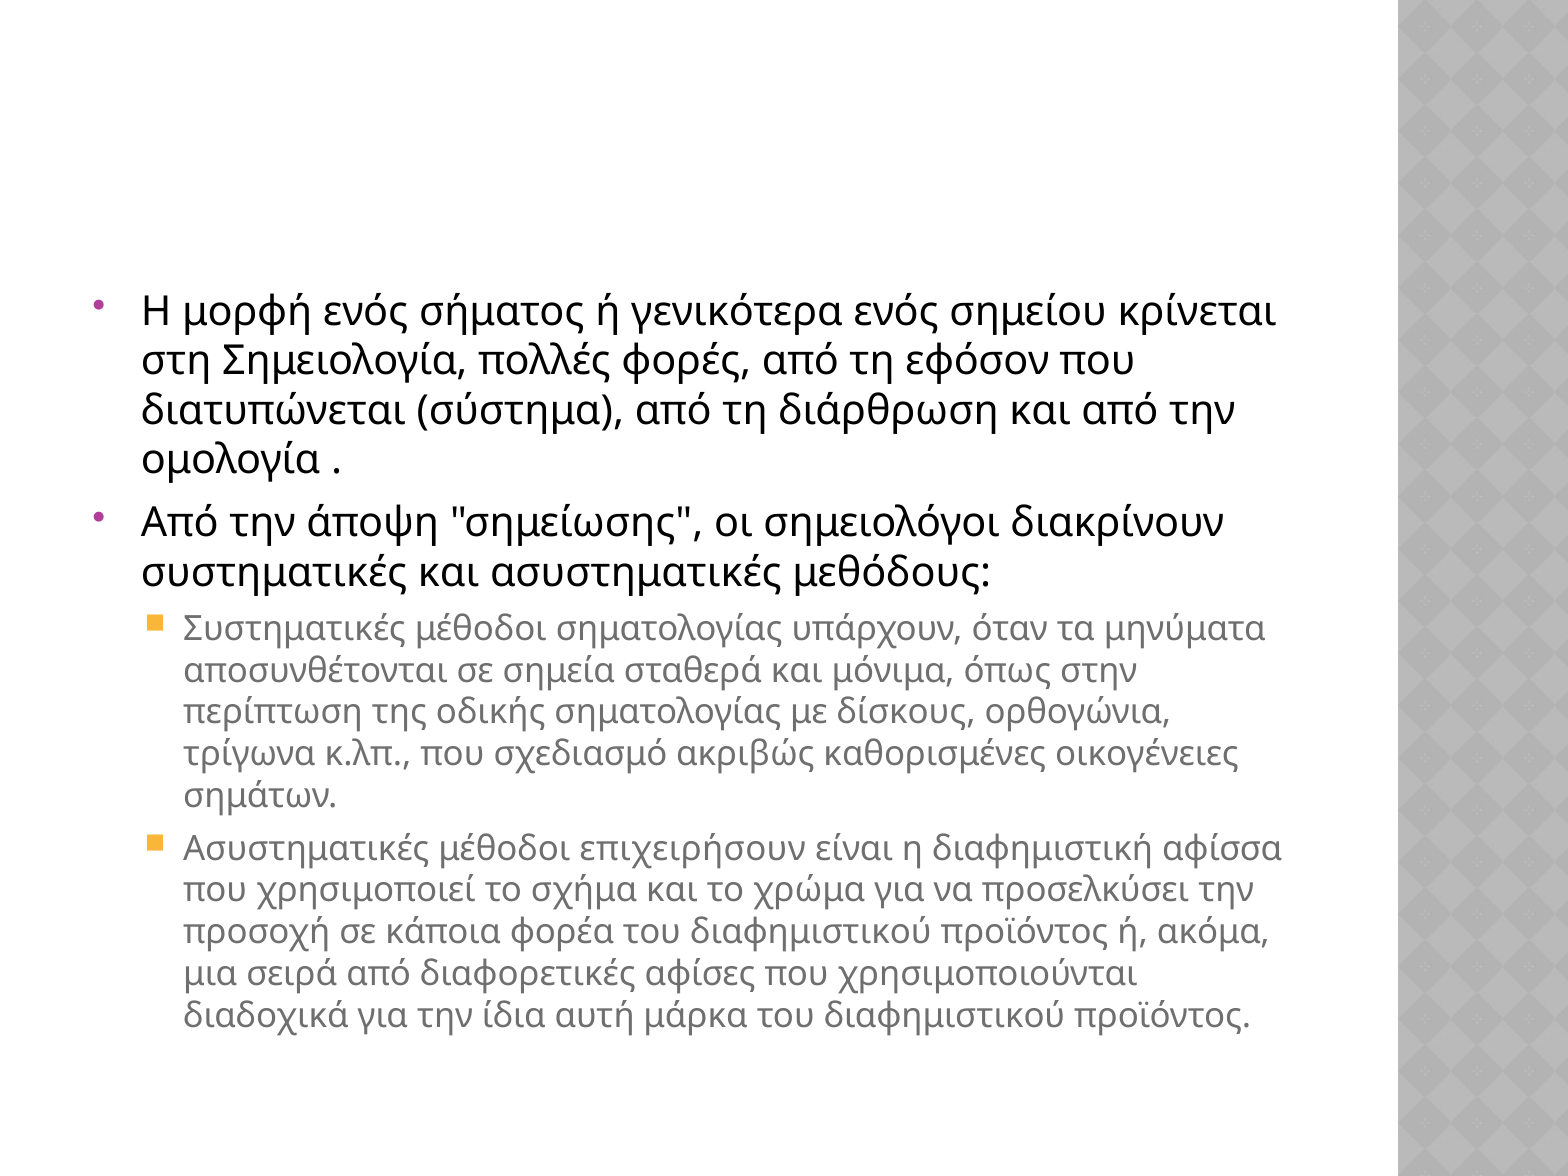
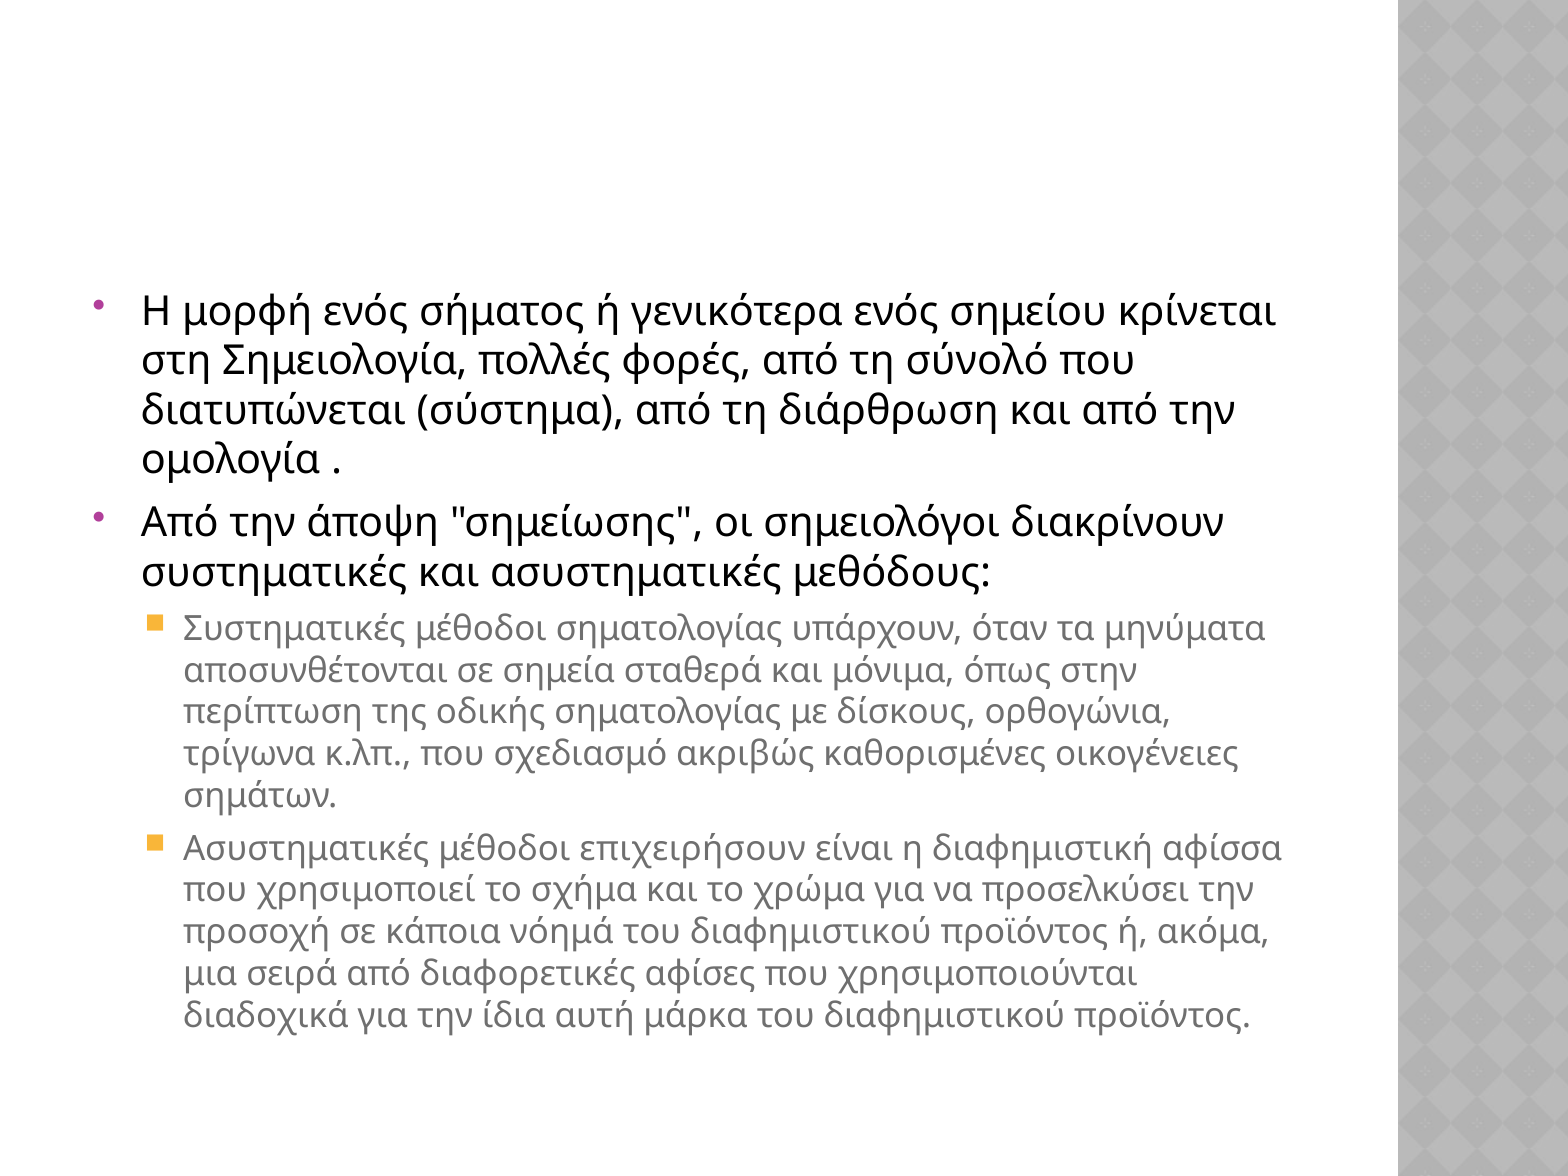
εφόσον: εφόσον -> σύνολό
φορέα: φορέα -> νόημά
